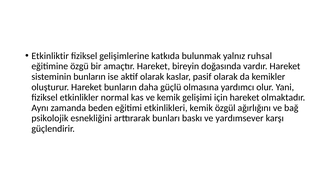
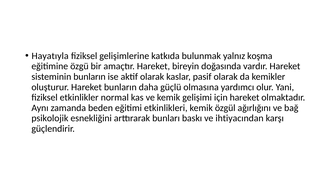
Etkinliktir: Etkinliktir -> Hayatıyla
ruhsal: ruhsal -> koşma
yardımsever: yardımsever -> ihtiyacından
